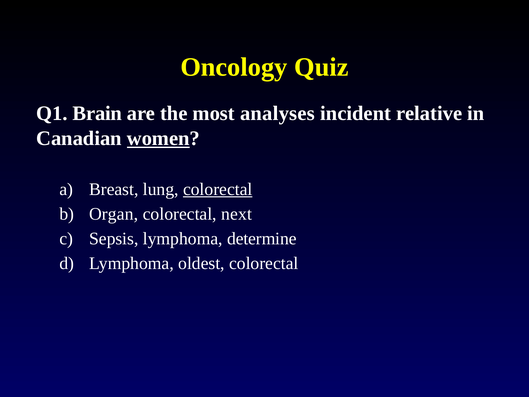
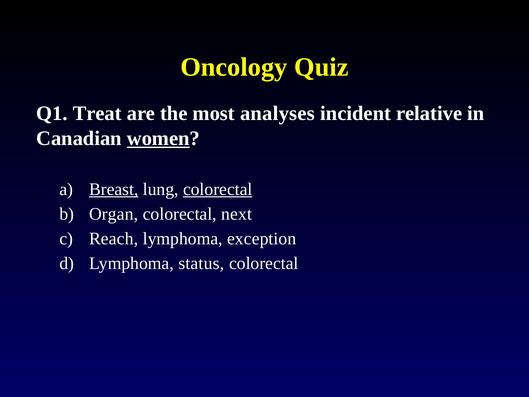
Brain: Brain -> Treat
Breast underline: none -> present
Sepsis: Sepsis -> Reach
determine: determine -> exception
oldest: oldest -> status
